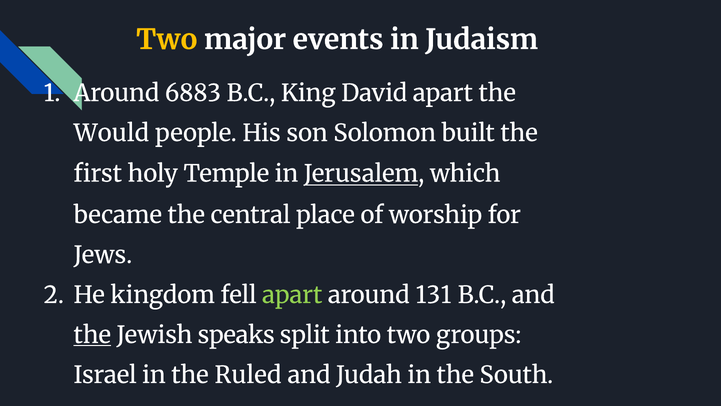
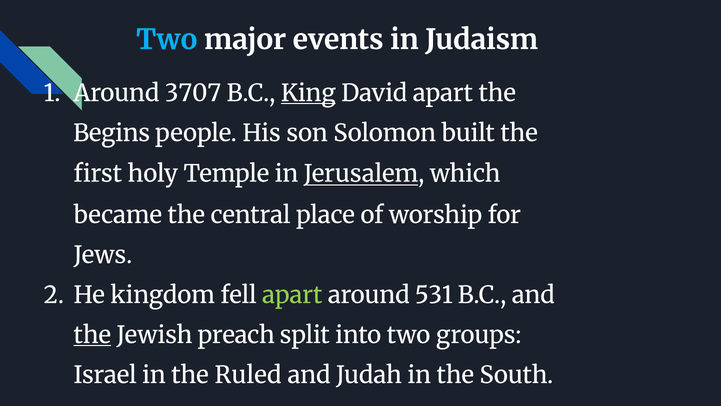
Two at (167, 40) colour: yellow -> light blue
6883: 6883 -> 3707
King underline: none -> present
Would: Would -> Begins
131: 131 -> 531
speaks: speaks -> preach
